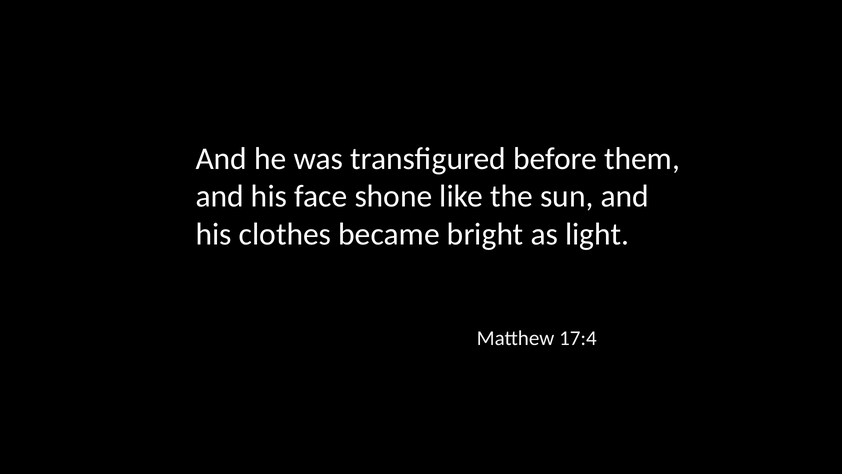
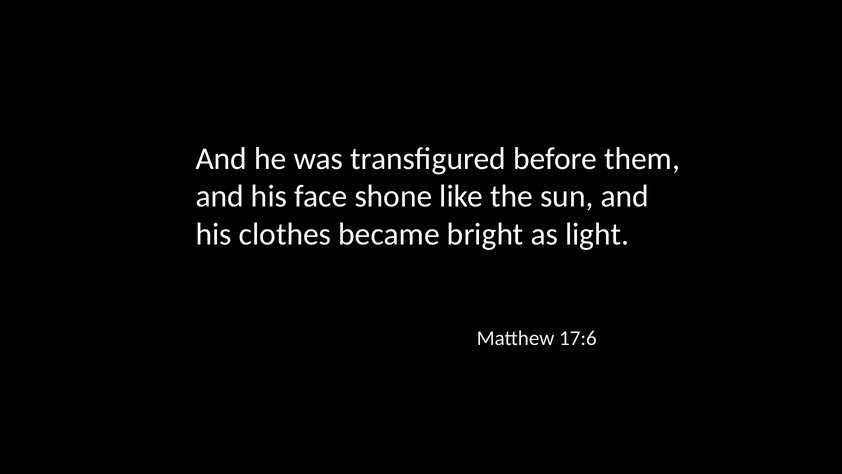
17:4: 17:4 -> 17:6
